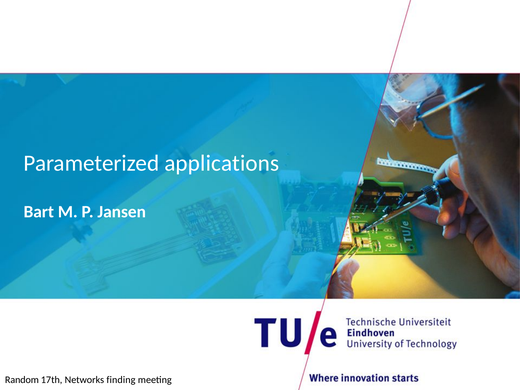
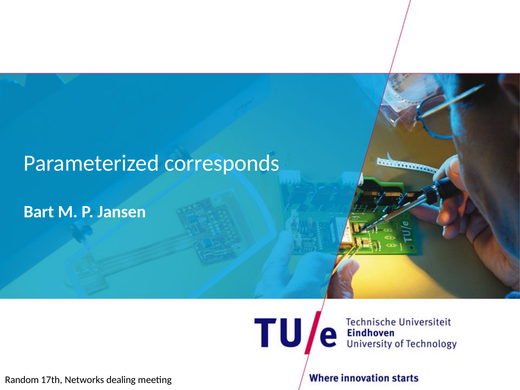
applications: applications -> corresponds
finding: finding -> dealing
